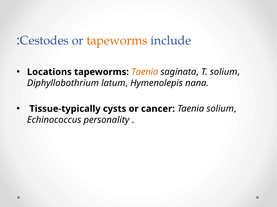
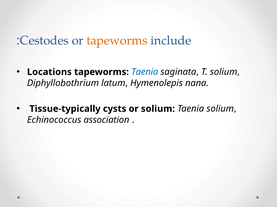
Taenia at (145, 72) colour: orange -> blue
or cancer: cancer -> solium
personality: personality -> association
